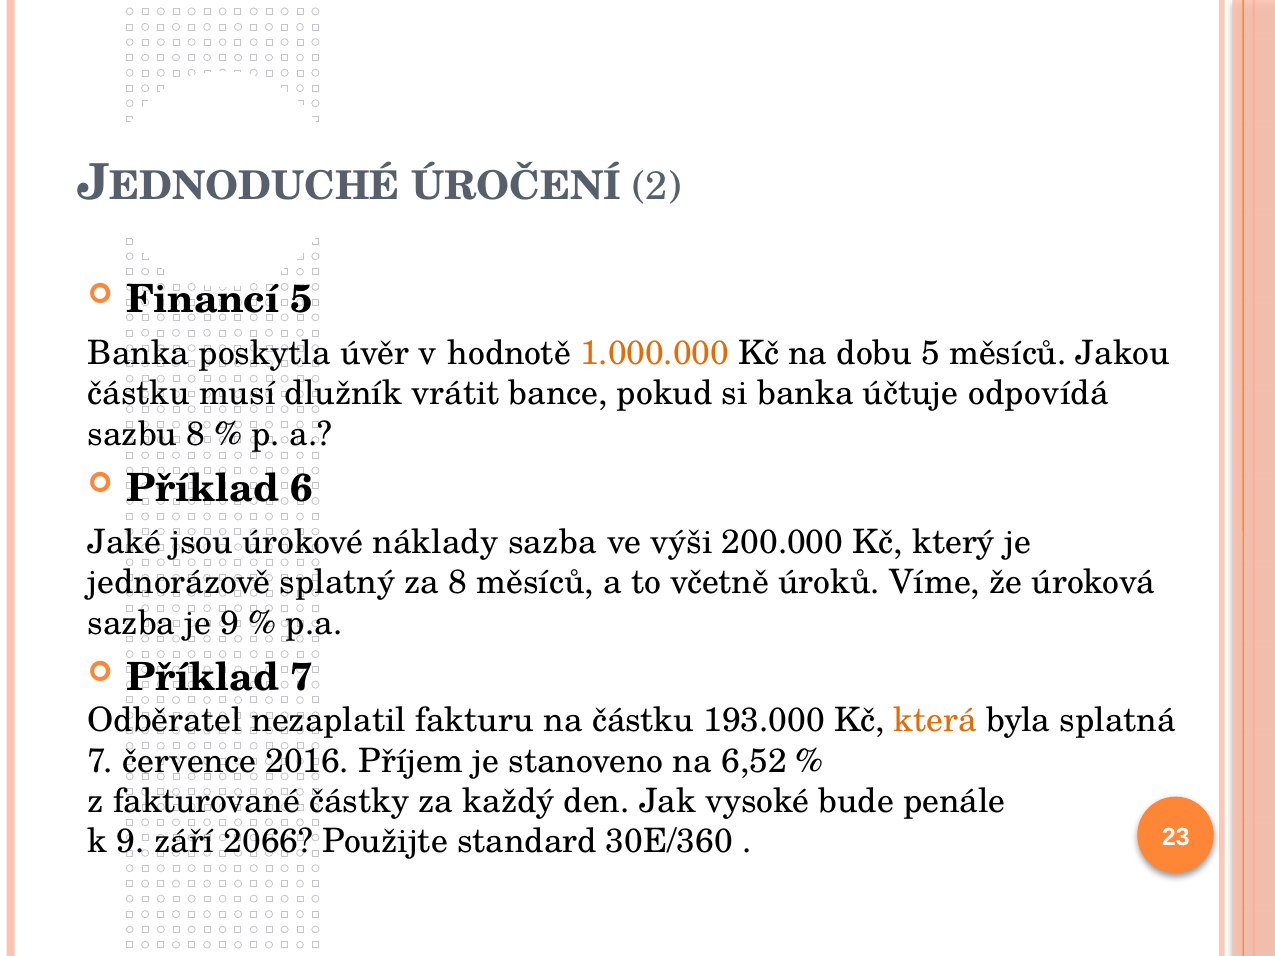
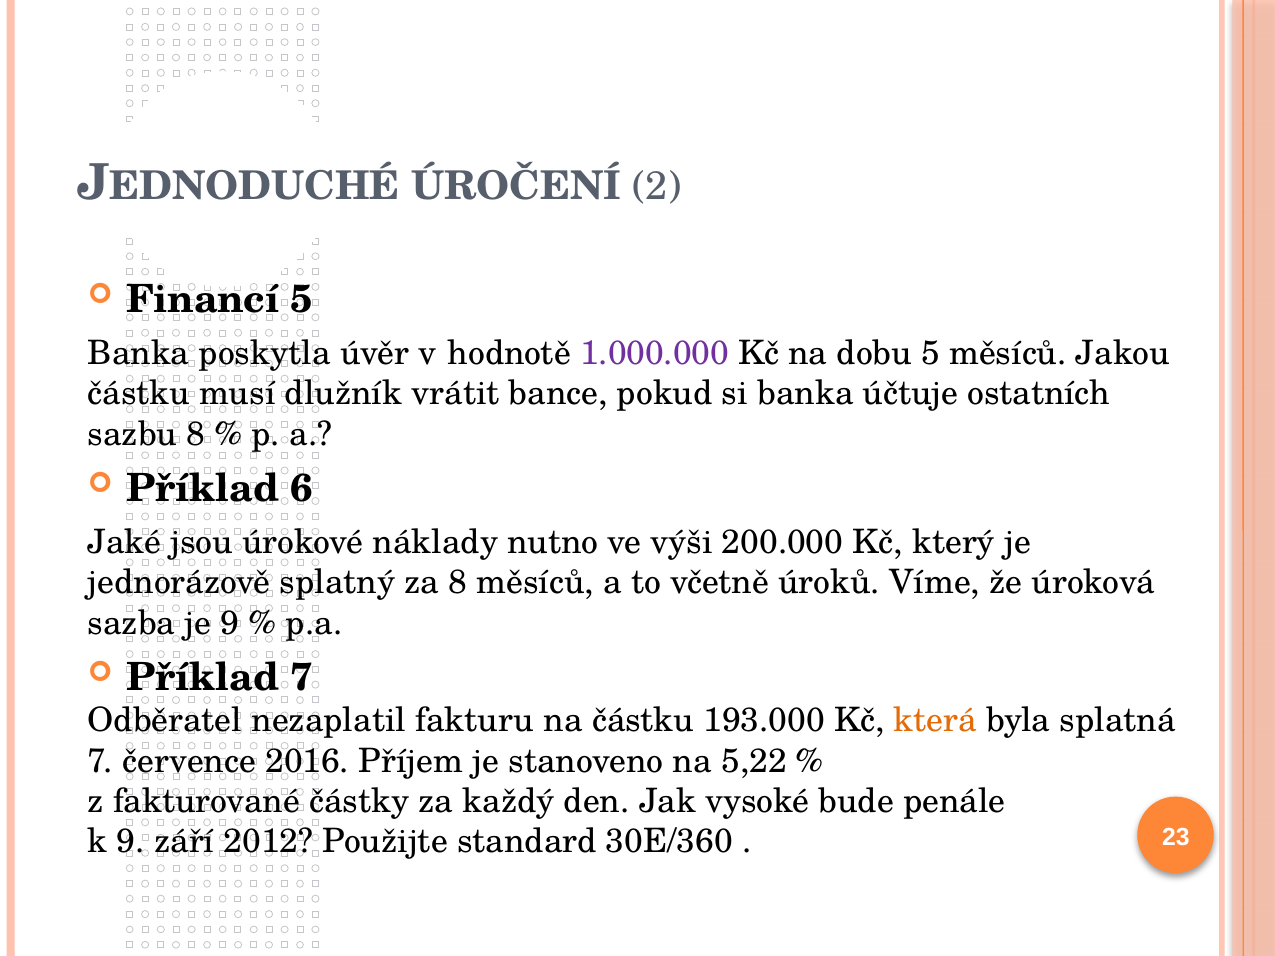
1.000.000 colour: orange -> purple
odpovídá: odpovídá -> ostatních
náklady sazba: sazba -> nutno
6,52: 6,52 -> 5,22
2066: 2066 -> 2012
